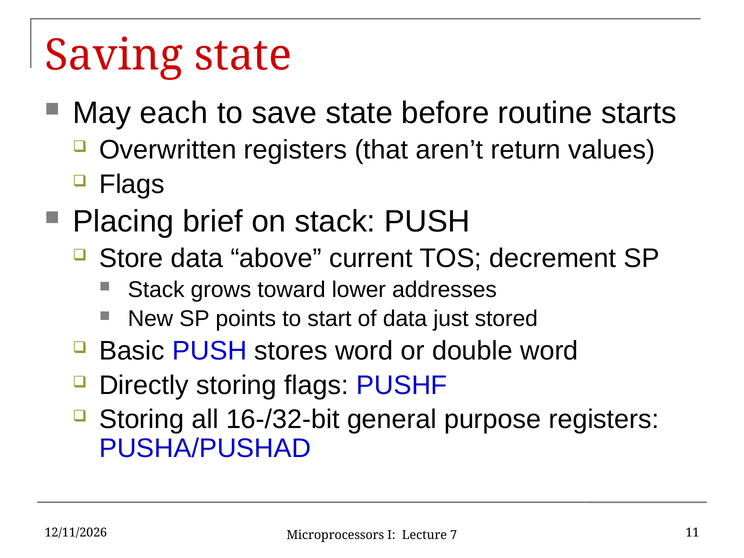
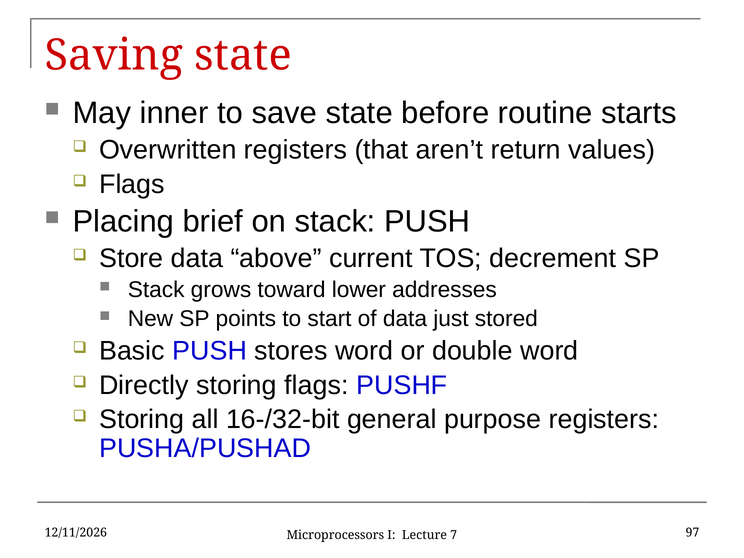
each: each -> inner
11: 11 -> 97
